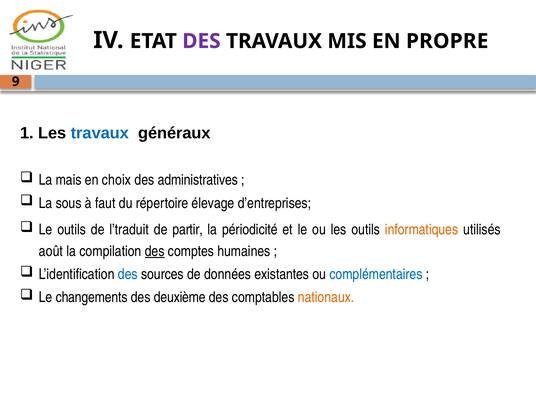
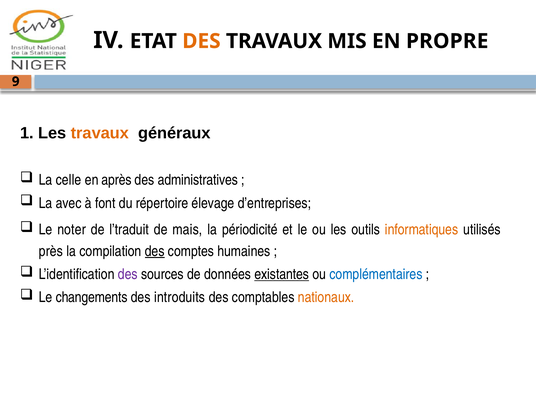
DES at (201, 41) colour: purple -> orange
travaux at (100, 133) colour: blue -> orange
mais: mais -> celle
choix: choix -> après
sous: sous -> avec
faut: faut -> font
Le outils: outils -> noter
partir: partir -> mais
août: août -> près
des at (128, 274) colour: blue -> purple
existantes underline: none -> present
deuxième: deuxième -> introduits
